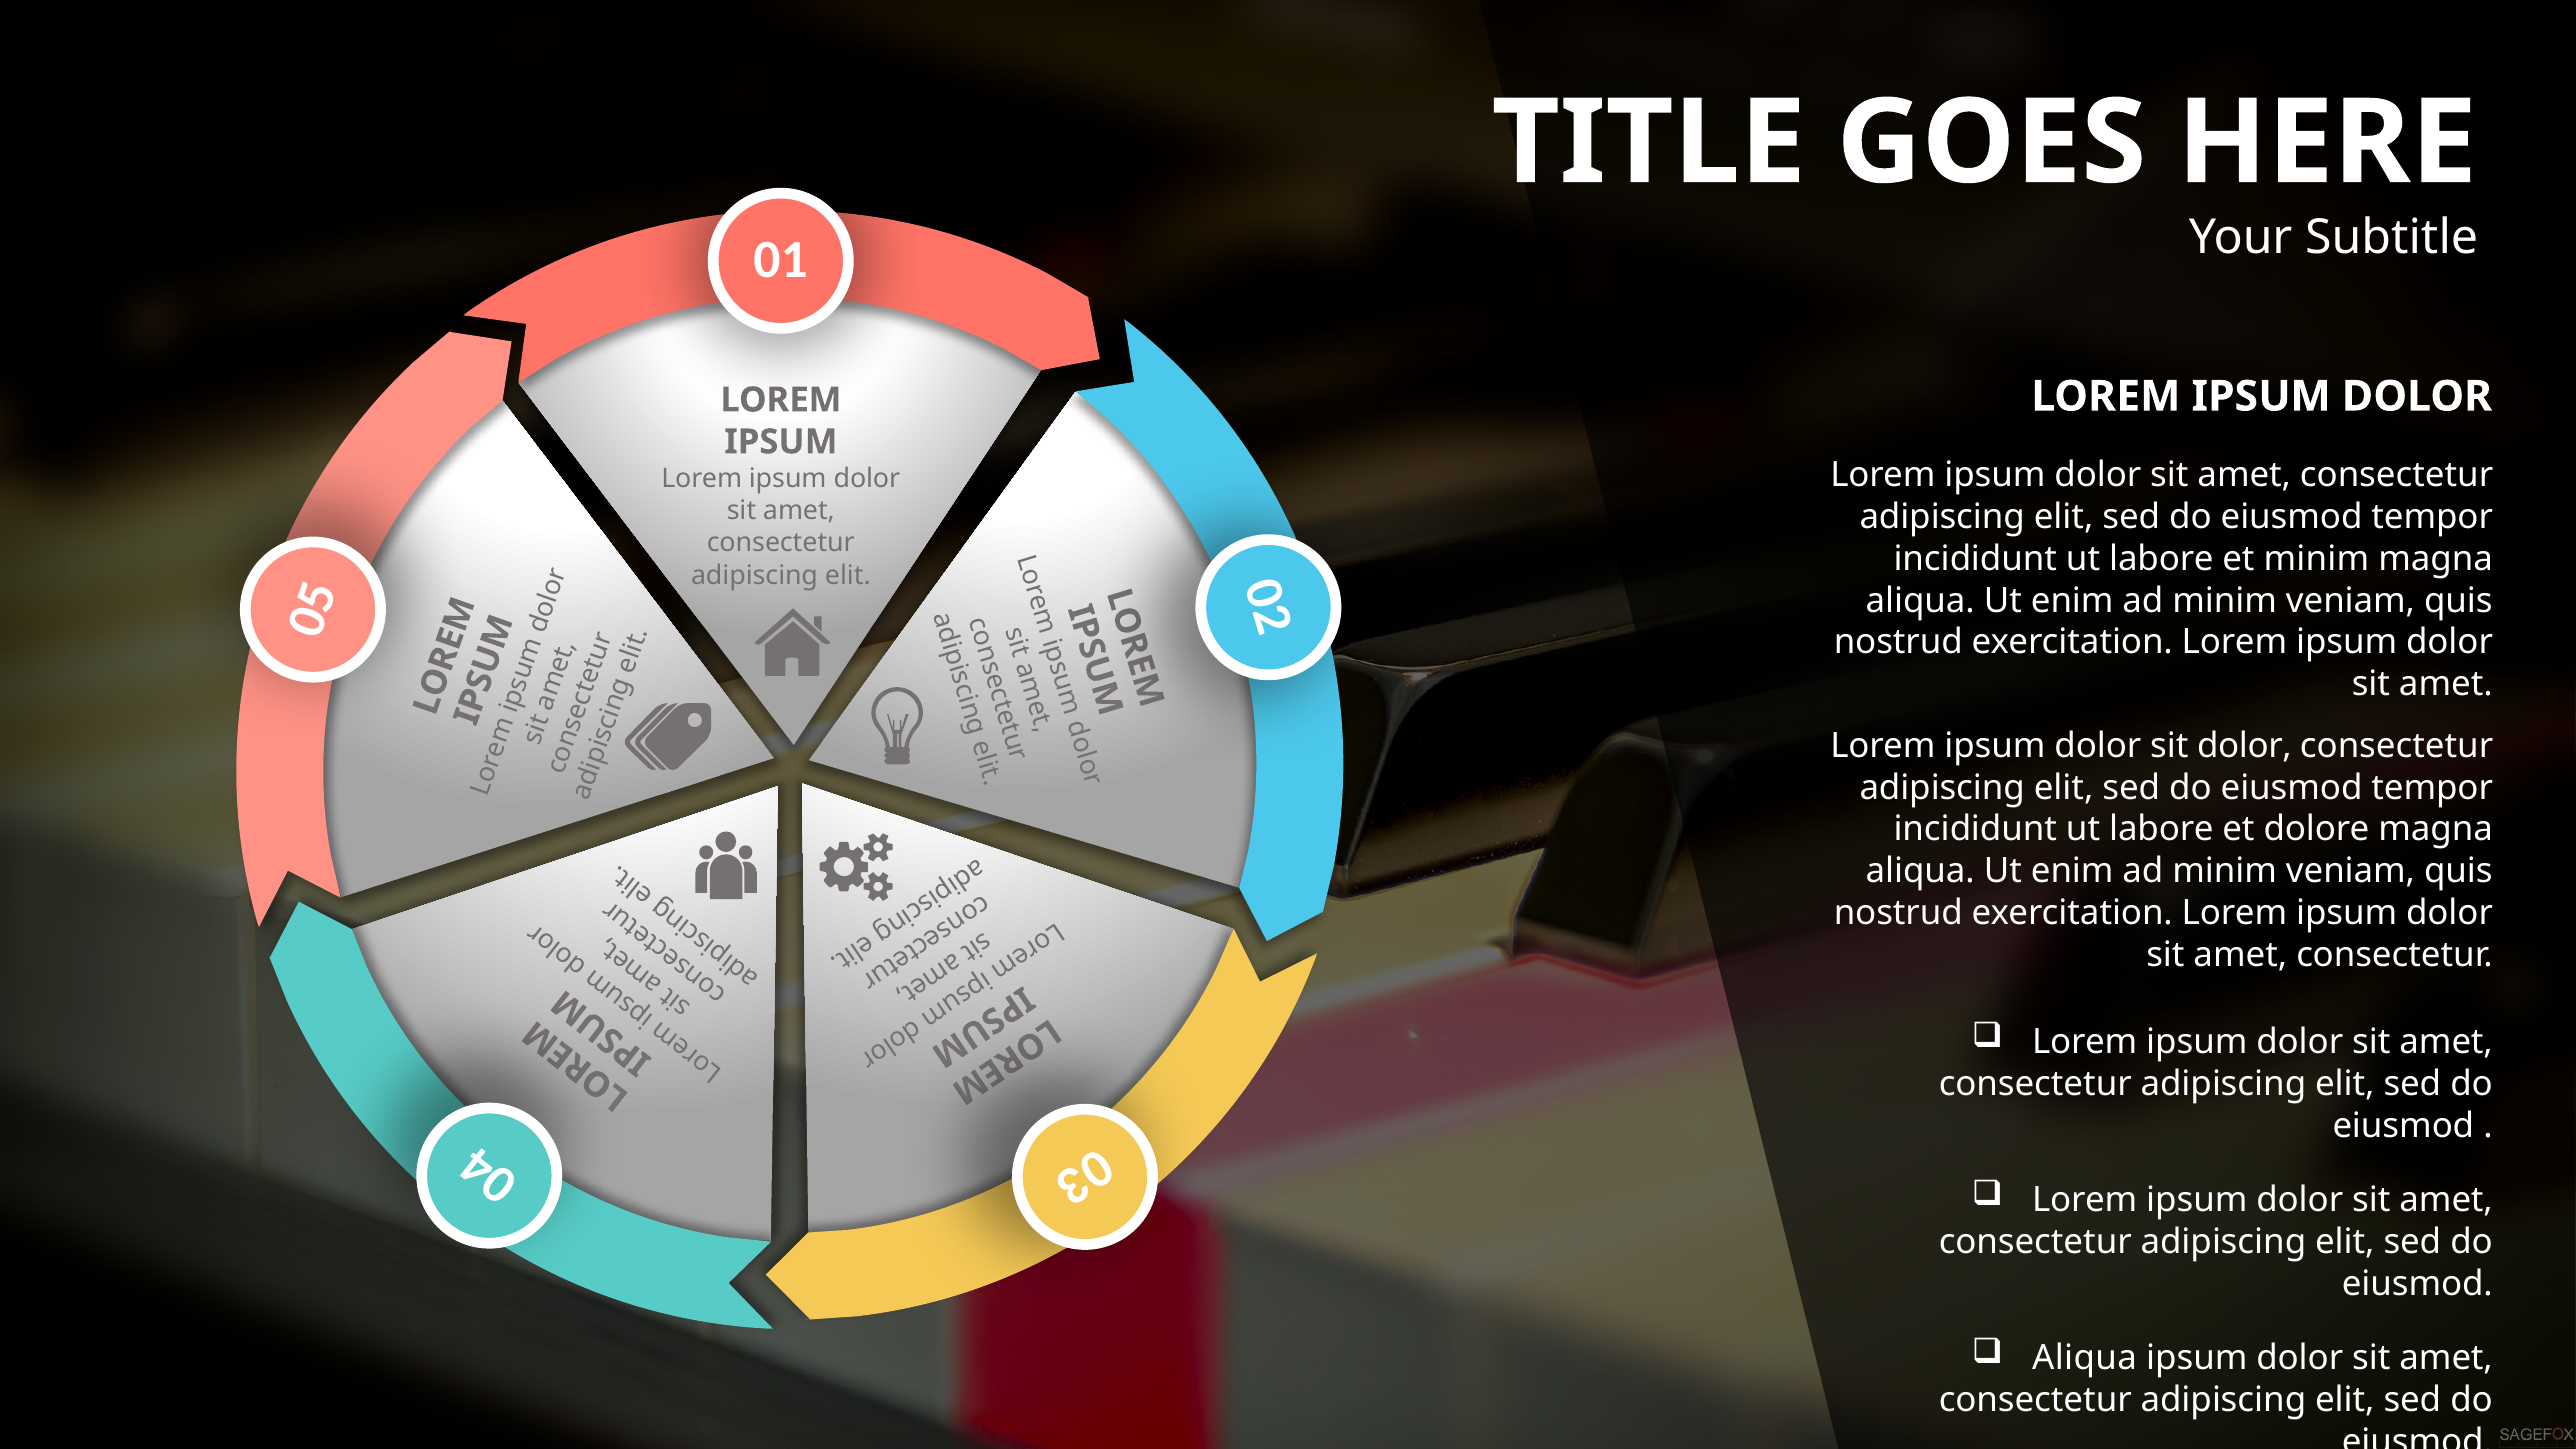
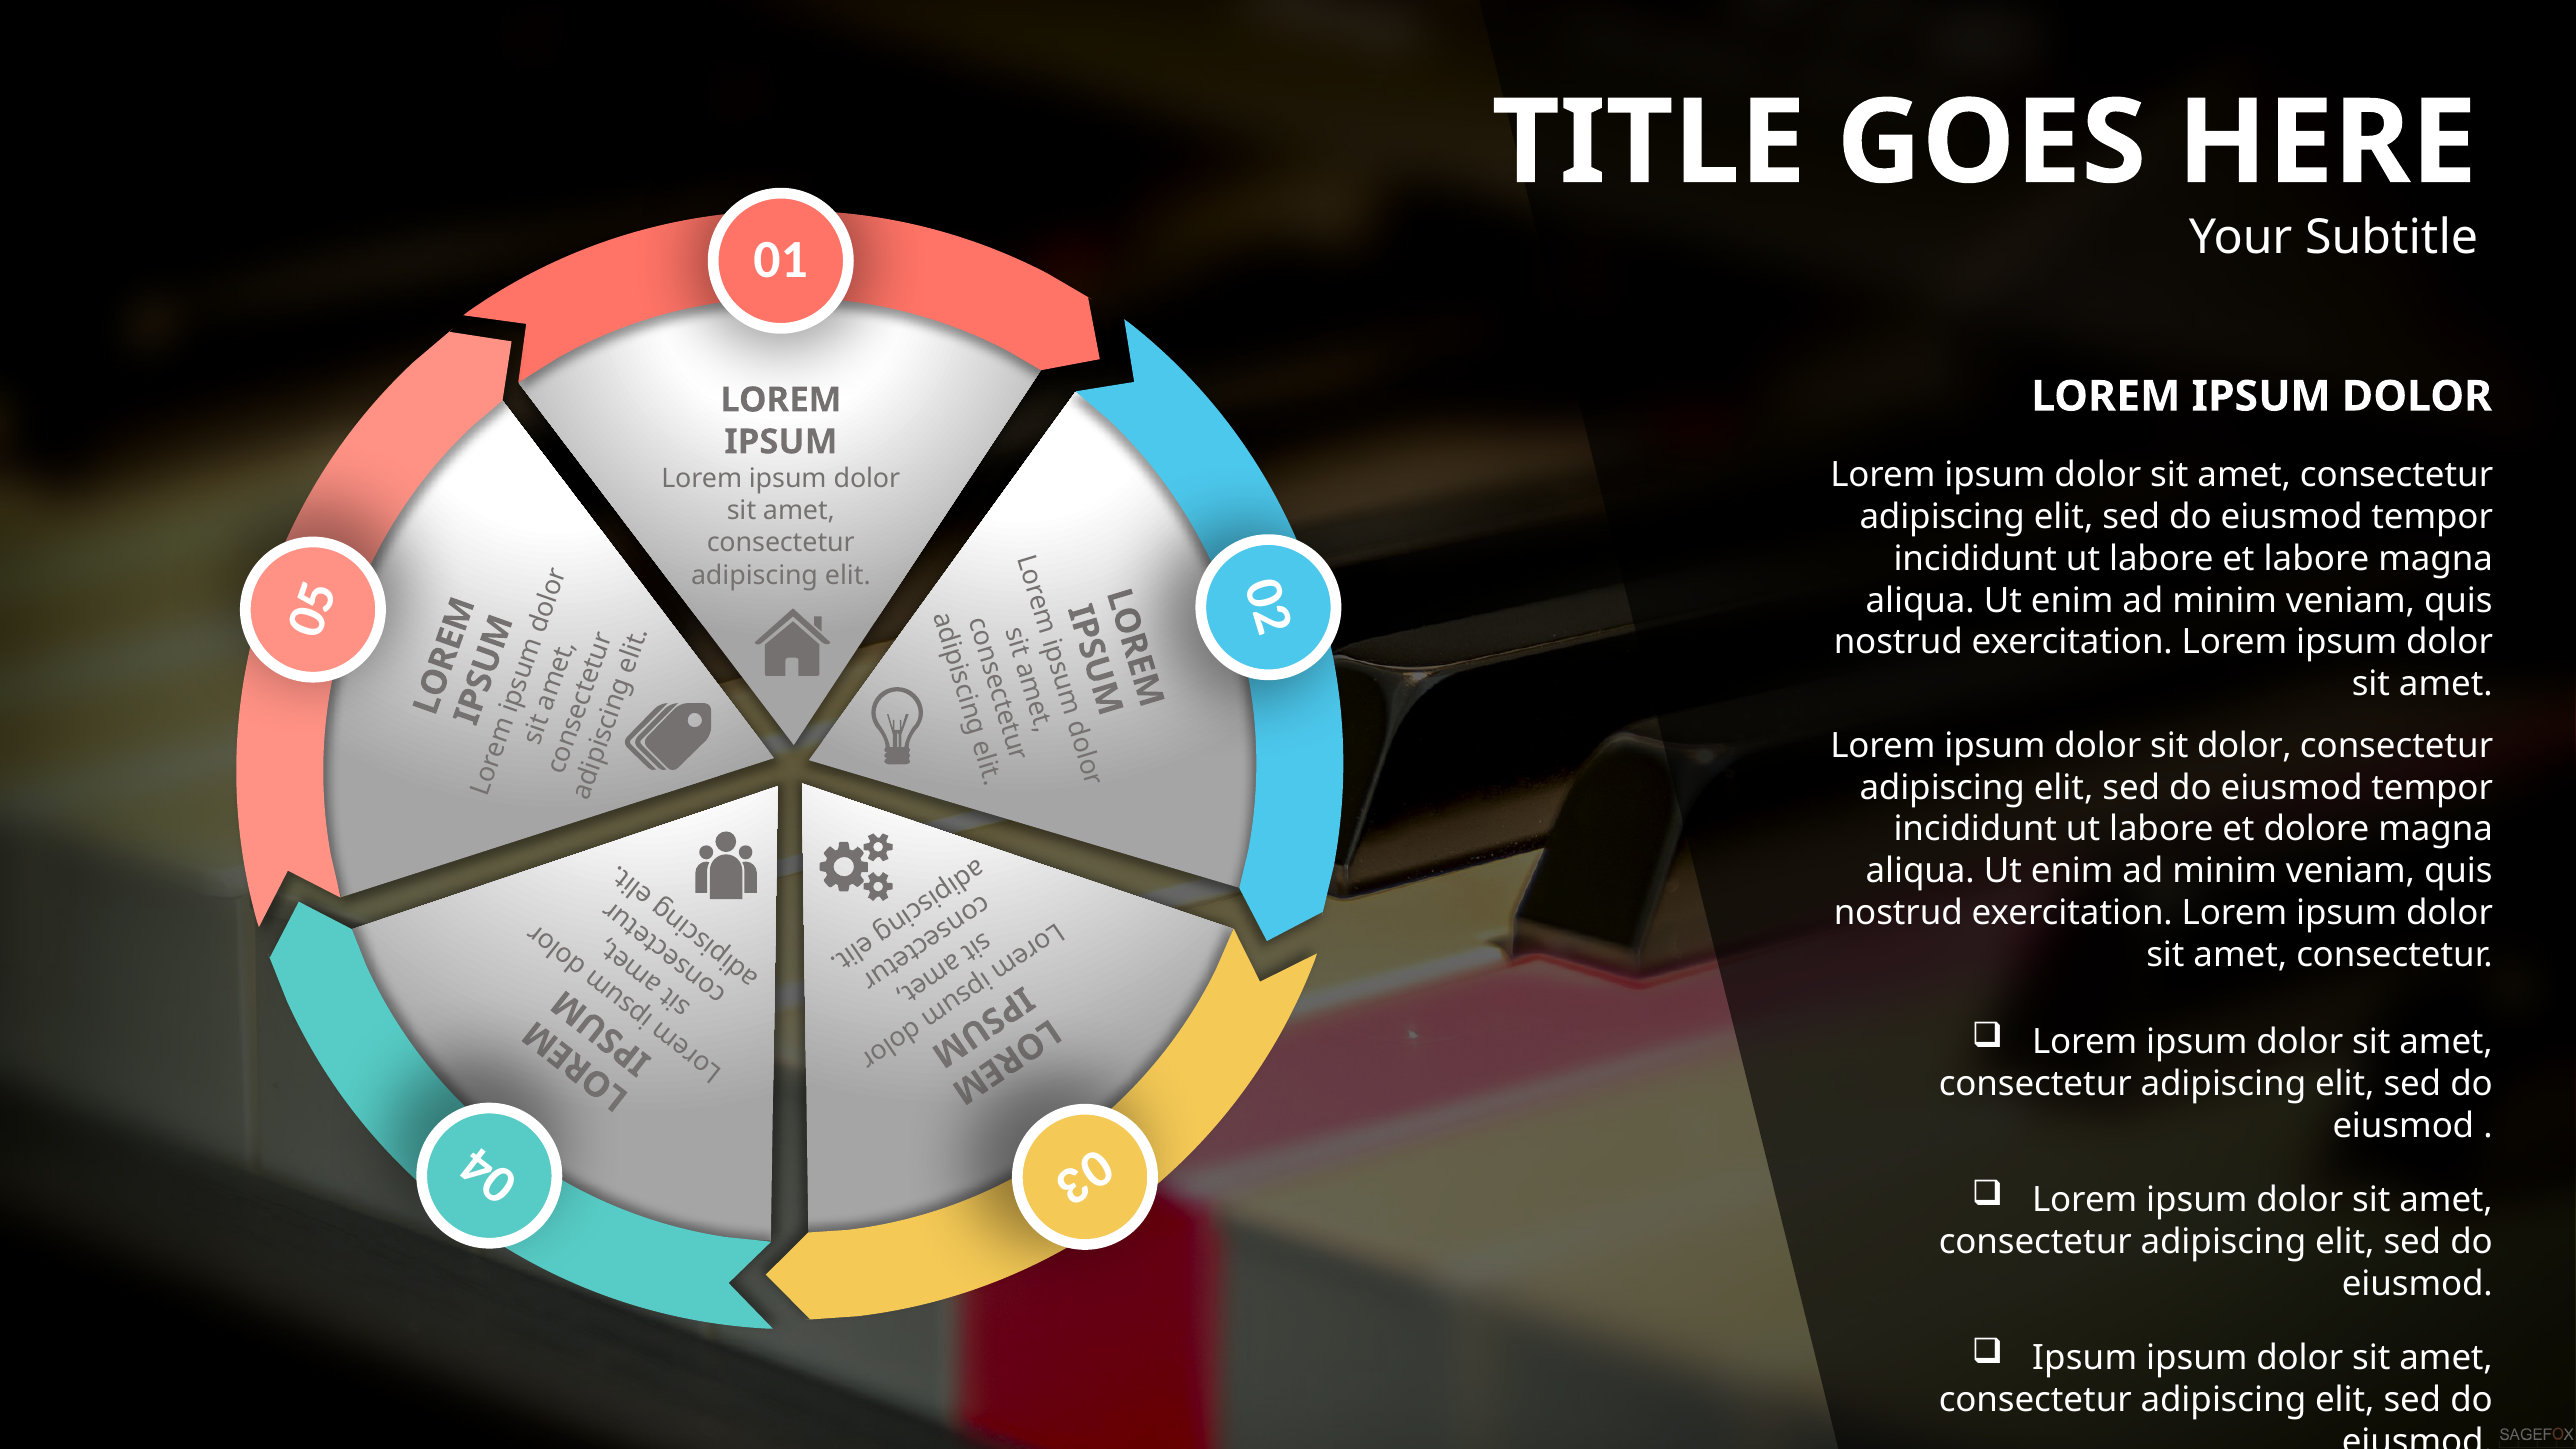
et minim: minim -> labore
Aliqua at (2085, 1358): Aliqua -> Ipsum
